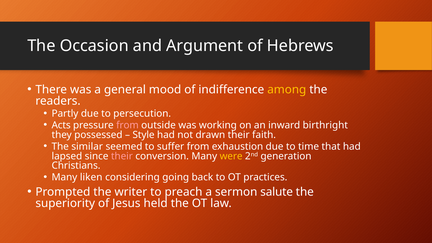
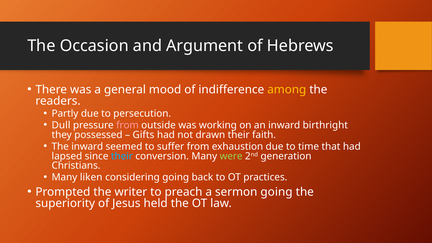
Acts: Acts -> Dull
Style: Style -> Gifts
The similar: similar -> inward
their at (122, 156) colour: pink -> light blue
were colour: yellow -> light green
sermon salute: salute -> going
